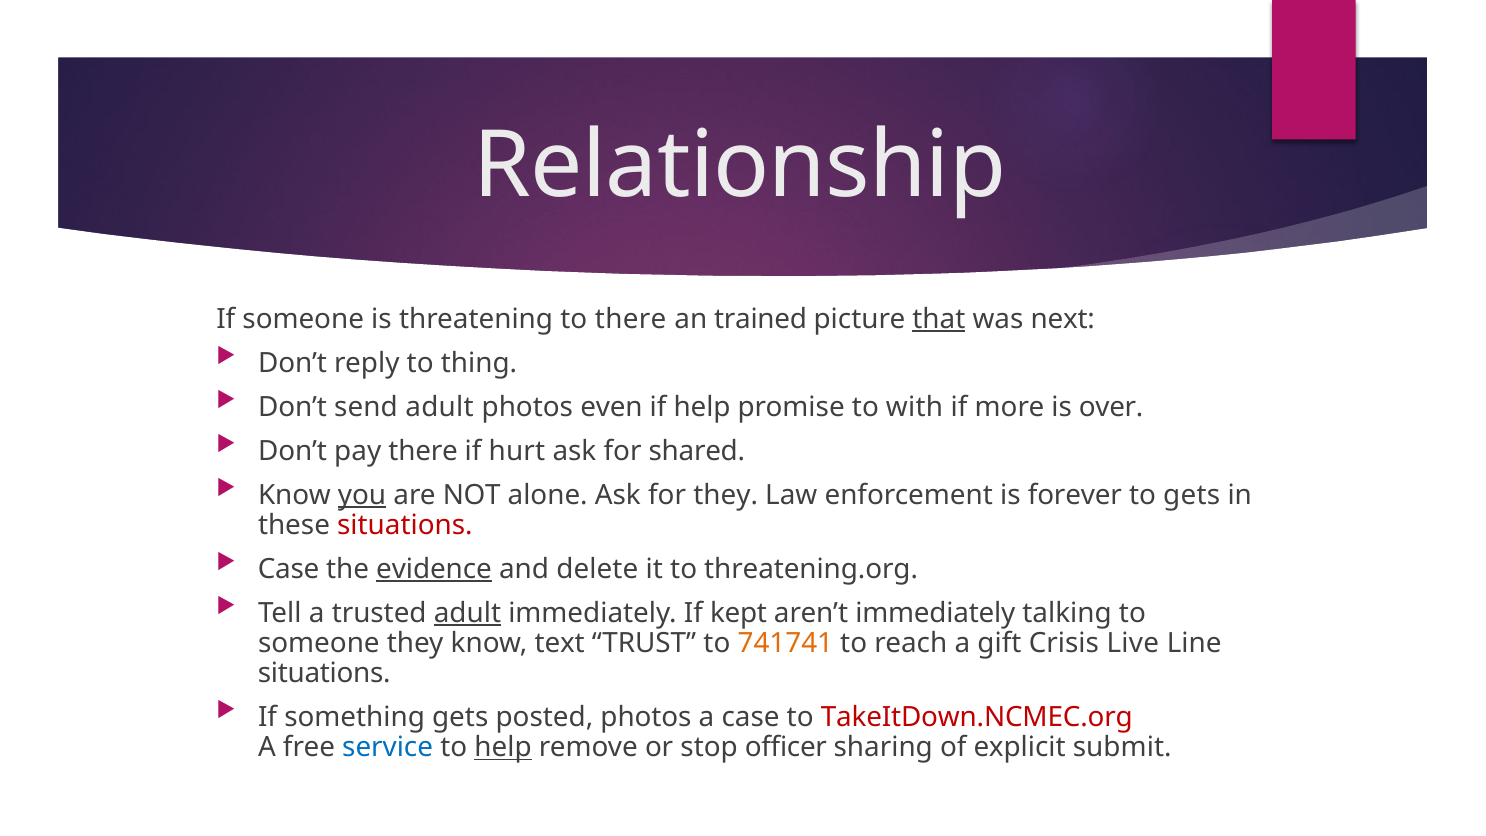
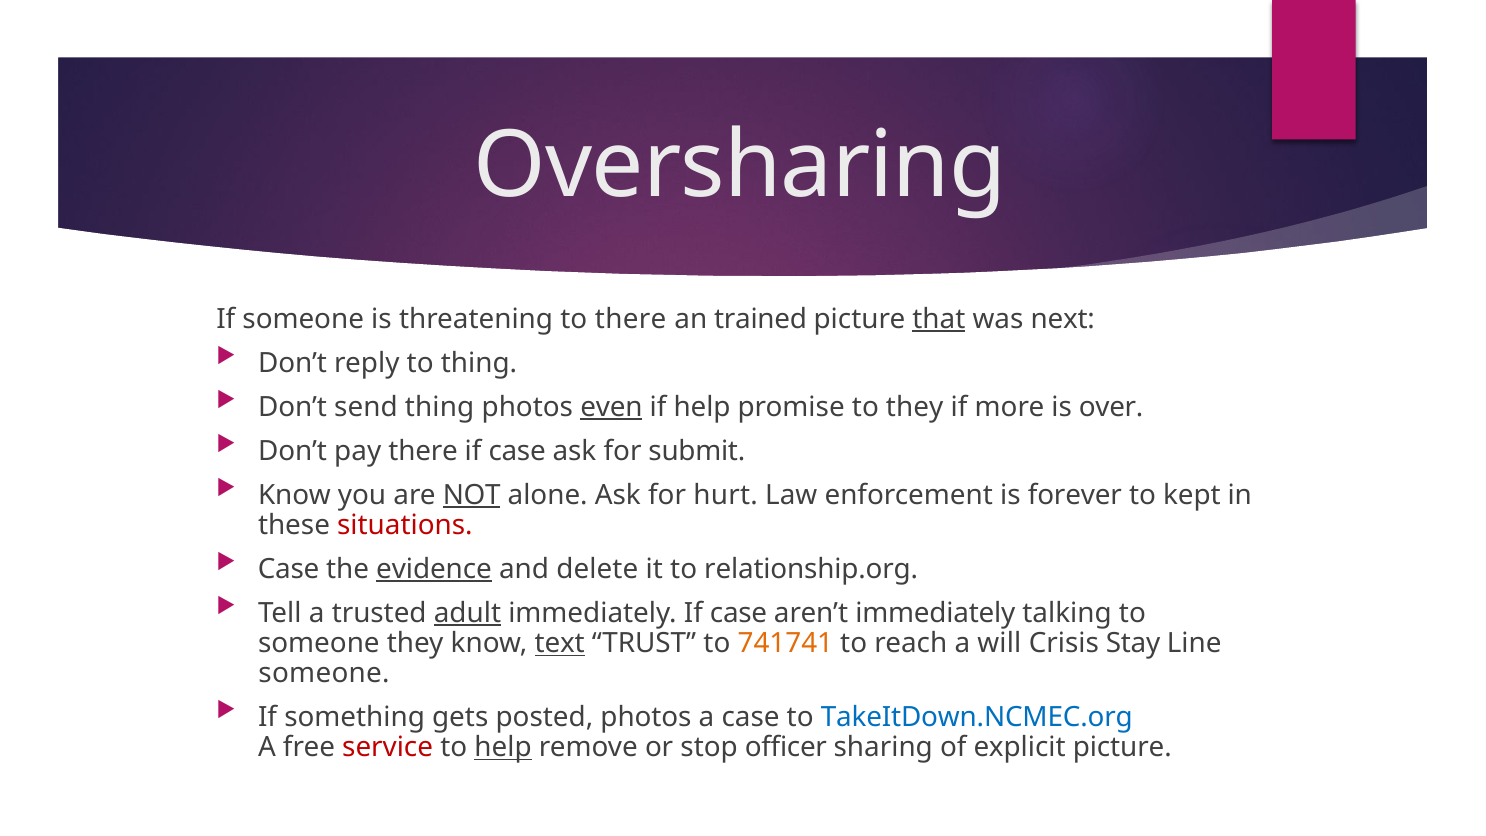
Relationship: Relationship -> Oversharing
send adult: adult -> thing
even underline: none -> present
to with: with -> they
hurt at (517, 451): hurt -> case
shared: shared -> submit
you underline: present -> none
NOT underline: none -> present
for they: they -> hurt
to gets: gets -> kept
threatening.org: threatening.org -> relationship.org
immediately If kept: kept -> case
text underline: none -> present
gift: gift -> will
Live: Live -> Stay
situations at (324, 673): situations -> someone
TakeItDown.NCMEC.org colour: red -> blue
service colour: blue -> red
explicit submit: submit -> picture
